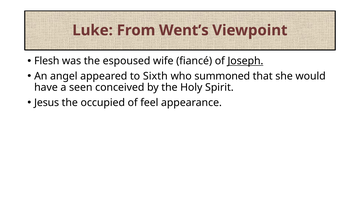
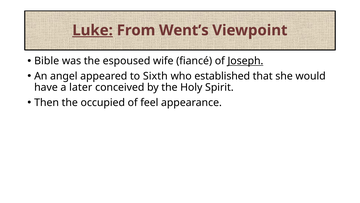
Luke underline: none -> present
Flesh: Flesh -> Bible
summoned: summoned -> established
seen: seen -> later
Jesus: Jesus -> Then
